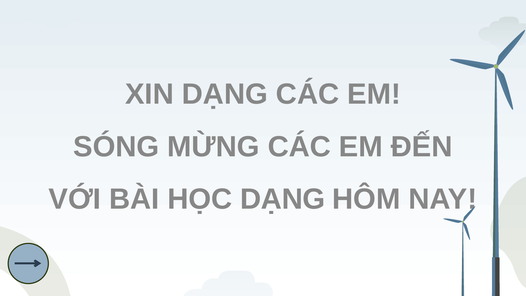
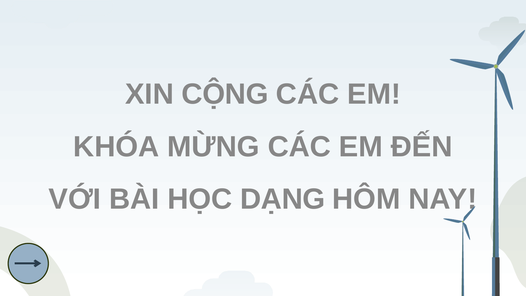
XIN DẠNG: DẠNG -> CỘNG
SÓNG: SÓNG -> KHÓA
